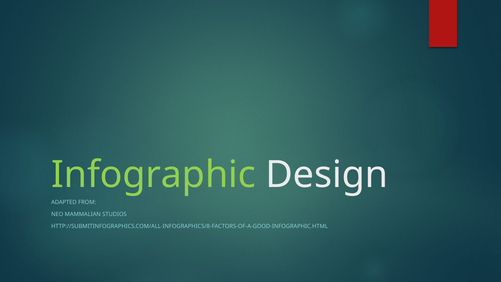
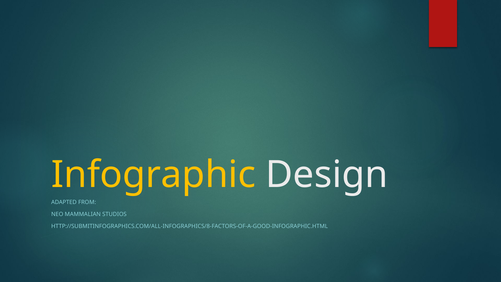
Infographic colour: light green -> yellow
